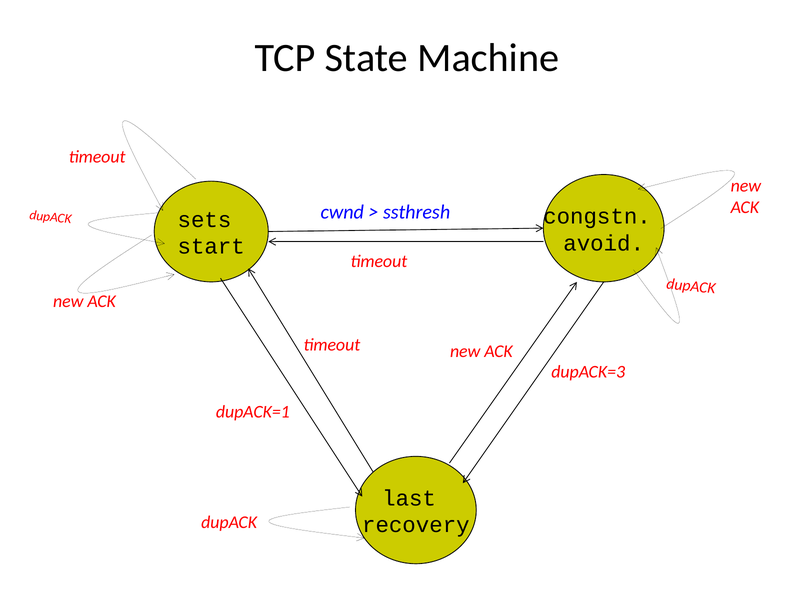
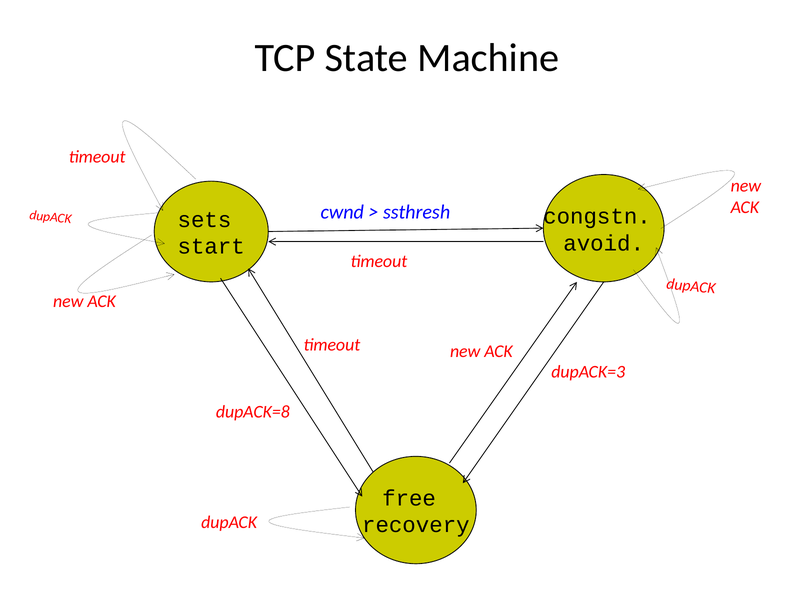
dupACK=1: dupACK=1 -> dupACK=8
last: last -> free
